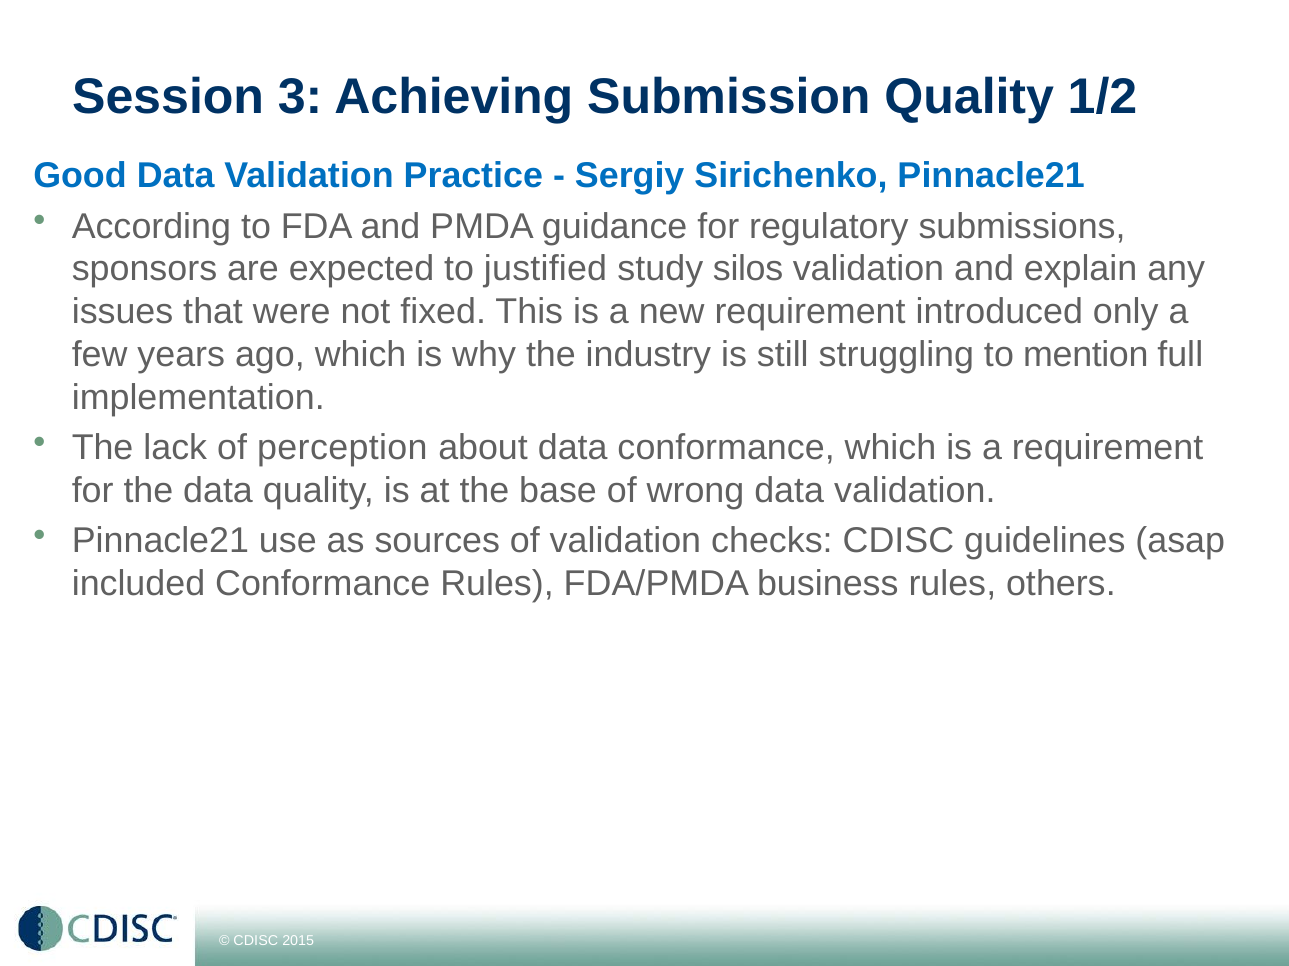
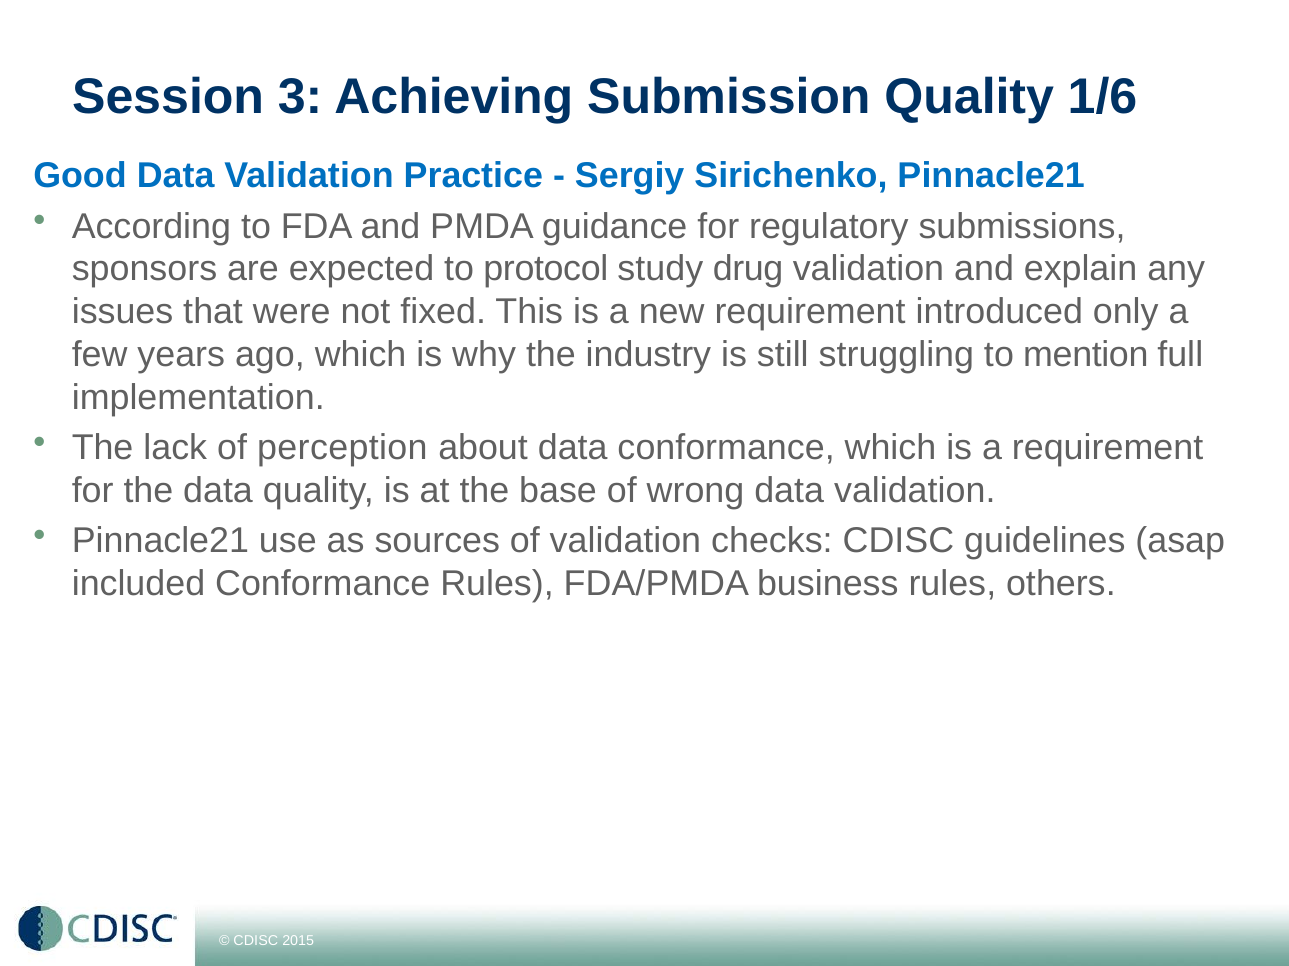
1/2: 1/2 -> 1/6
justified: justified -> protocol
silos: silos -> drug
